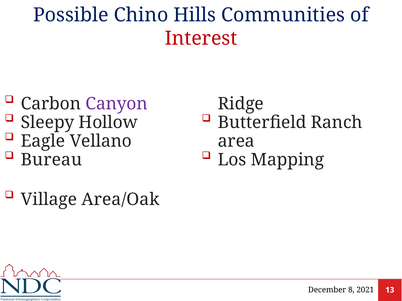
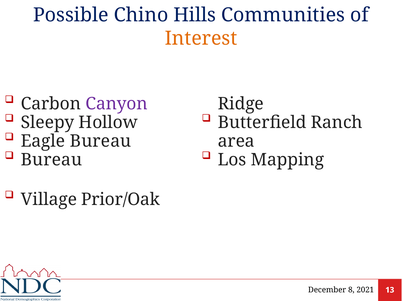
Interest colour: red -> orange
Eagle Vellano: Vellano -> Bureau
Area/Oak: Area/Oak -> Prior/Oak
